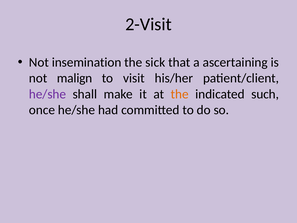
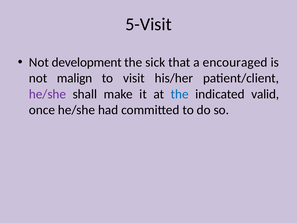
2-Visit: 2-Visit -> 5-Visit
insemination: insemination -> development
ascertaining: ascertaining -> encouraged
the at (180, 94) colour: orange -> blue
such: such -> valid
